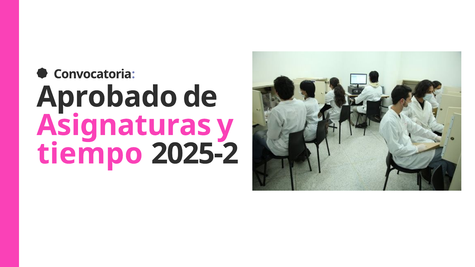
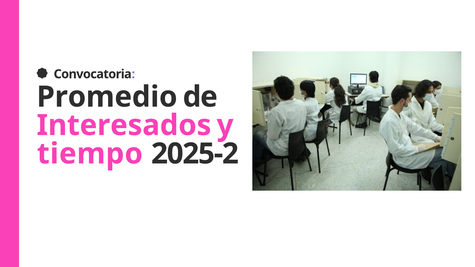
Aprobado: Aprobado -> Promedio
Asignaturas: Asignaturas -> Interesados
